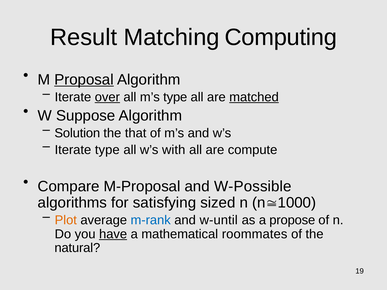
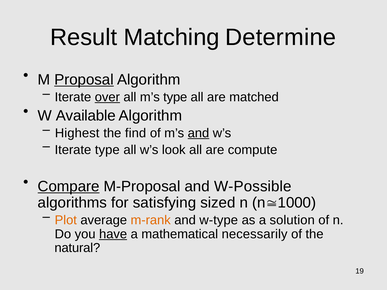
Computing: Computing -> Determine
matched underline: present -> none
Suppose: Suppose -> Available
Solution: Solution -> Highest
that: that -> find
and at (198, 133) underline: none -> present
with: with -> look
Compare underline: none -> present
m-rank colour: blue -> orange
w-until: w-until -> w-type
propose: propose -> solution
roommates: roommates -> necessarily
